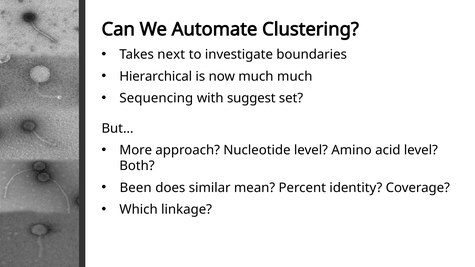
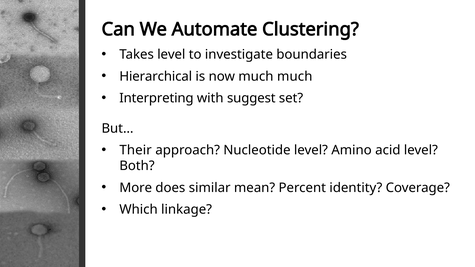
Takes next: next -> level
Sequencing: Sequencing -> Interpreting
More: More -> Their
Been: Been -> More
